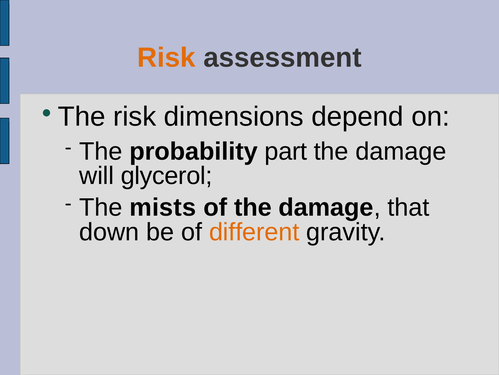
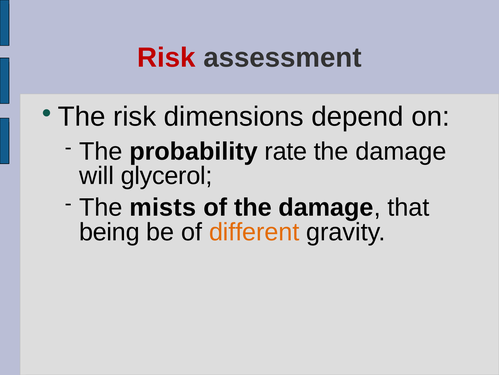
Risk at (167, 58) colour: orange -> red
part: part -> rate
down: down -> being
